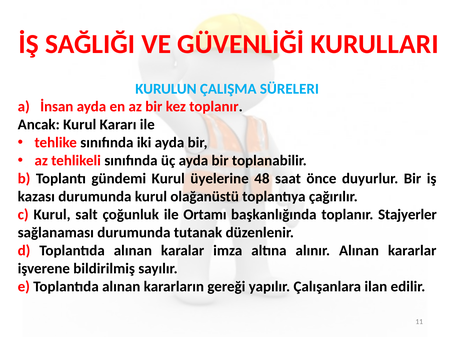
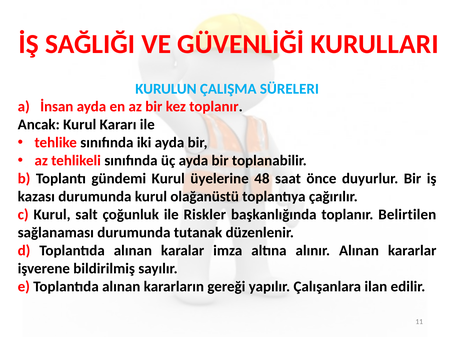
Ortamı: Ortamı -> Riskler
Stajyerler: Stajyerler -> Belirtilen
